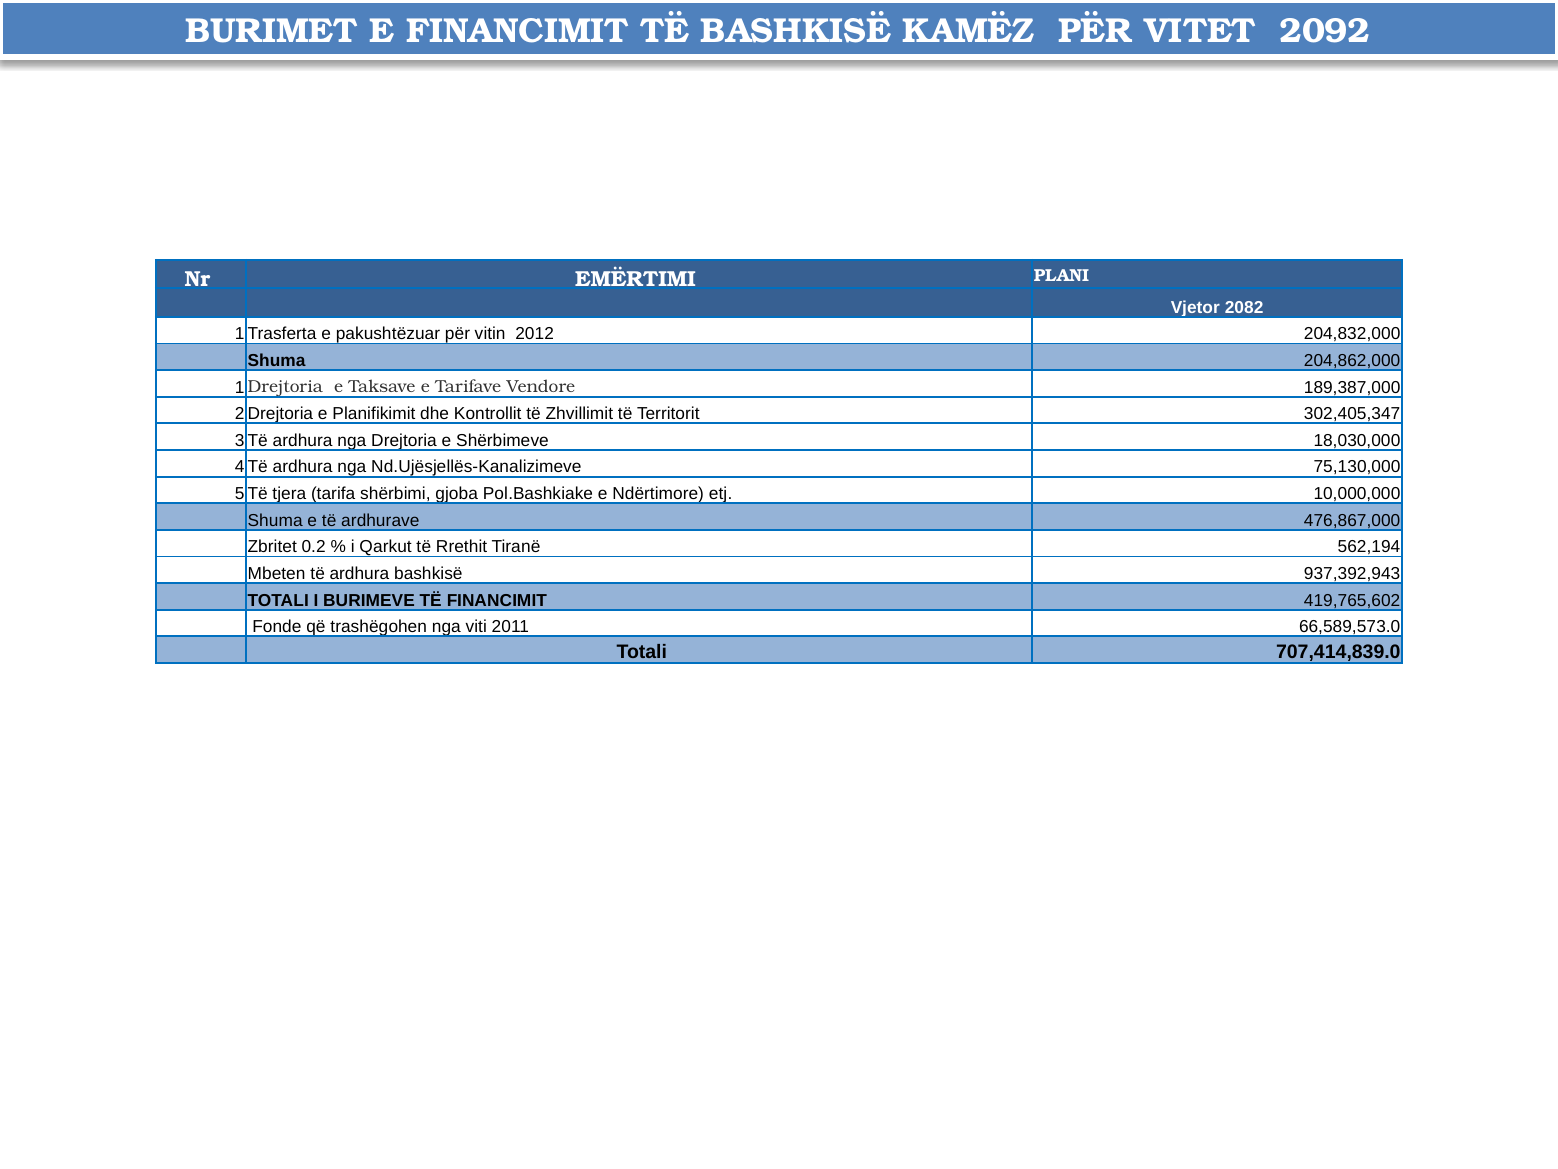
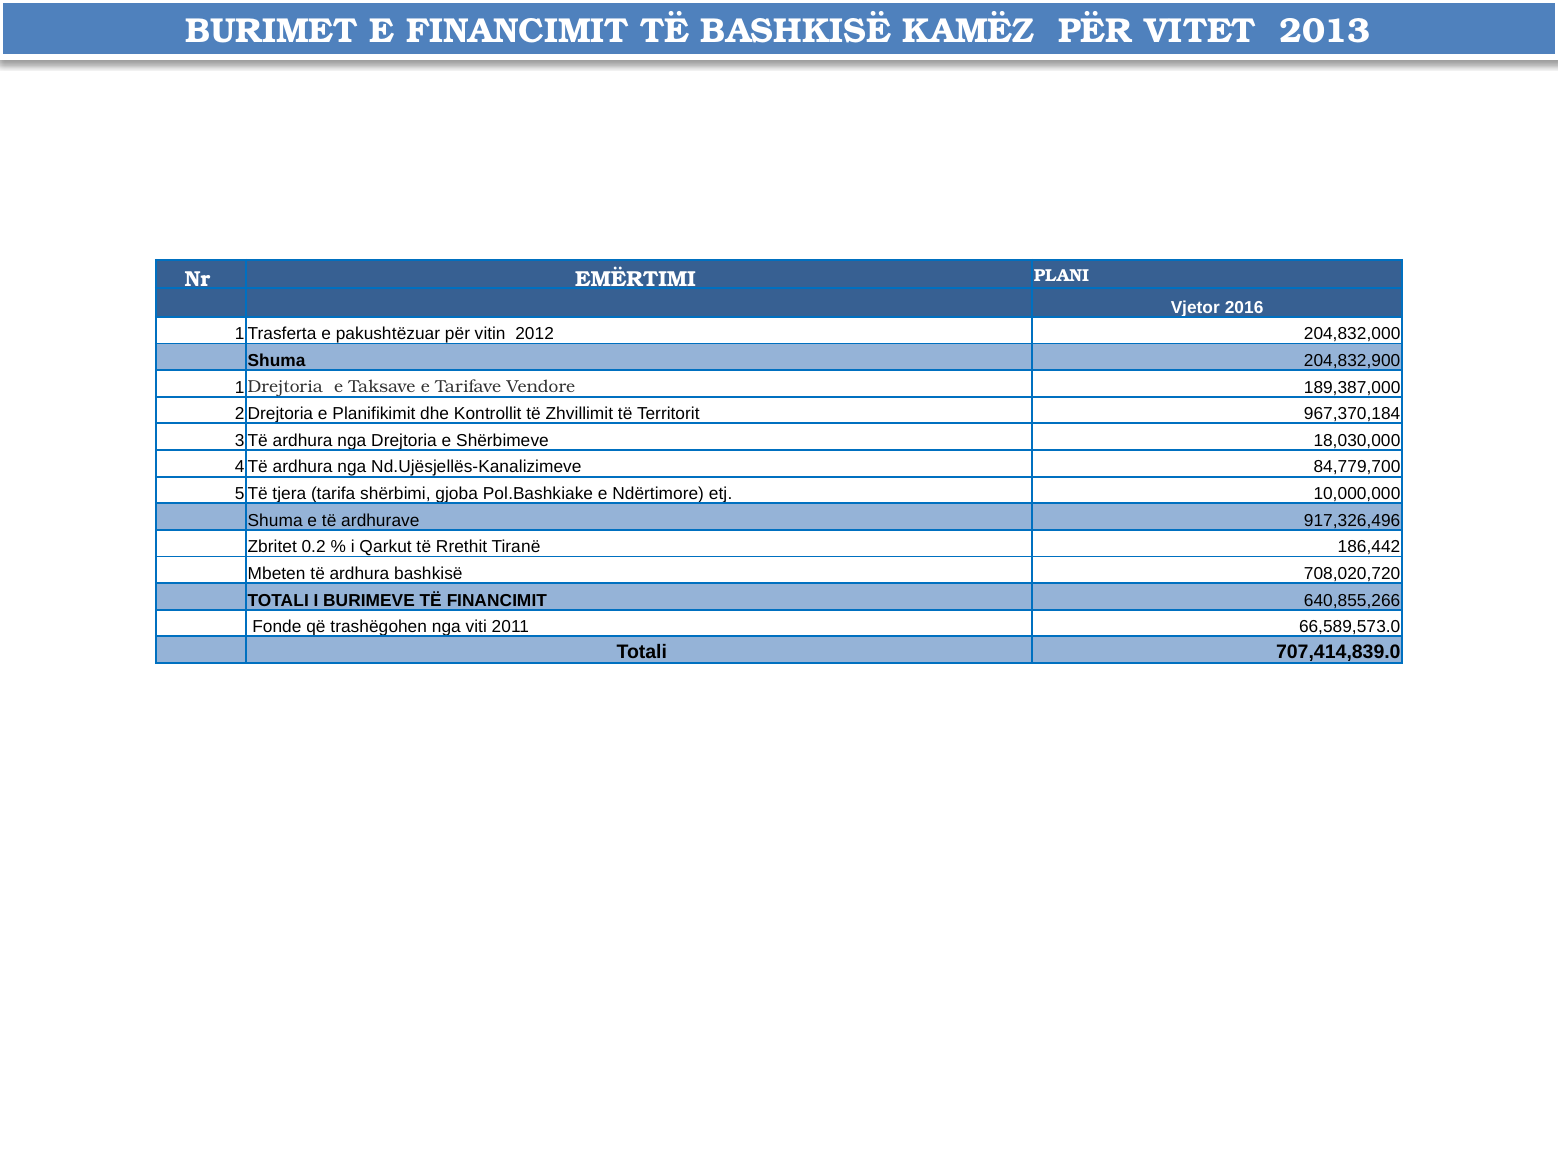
2092: 2092 -> 2013
2082: 2082 -> 2016
204,862,000: 204,862,000 -> 204,832,900
302,405,347: 302,405,347 -> 967,370,184
75,130,000: 75,130,000 -> 84,779,700
476,867,000: 476,867,000 -> 917,326,496
562,194: 562,194 -> 186,442
937,392,943: 937,392,943 -> 708,020,720
419,765,602: 419,765,602 -> 640,855,266
